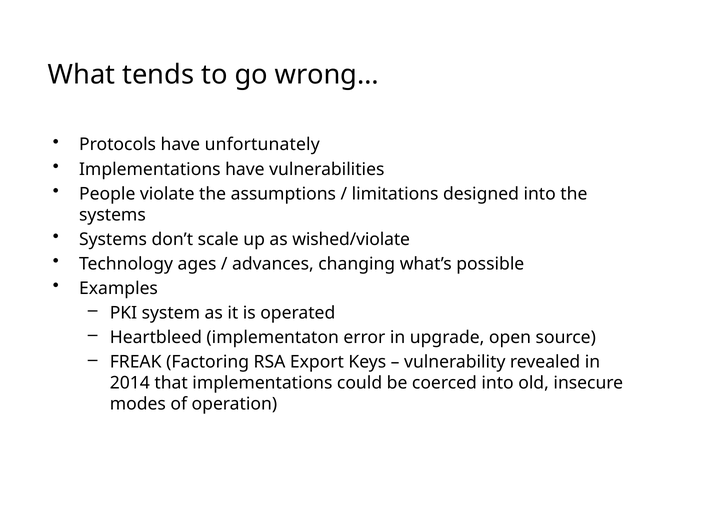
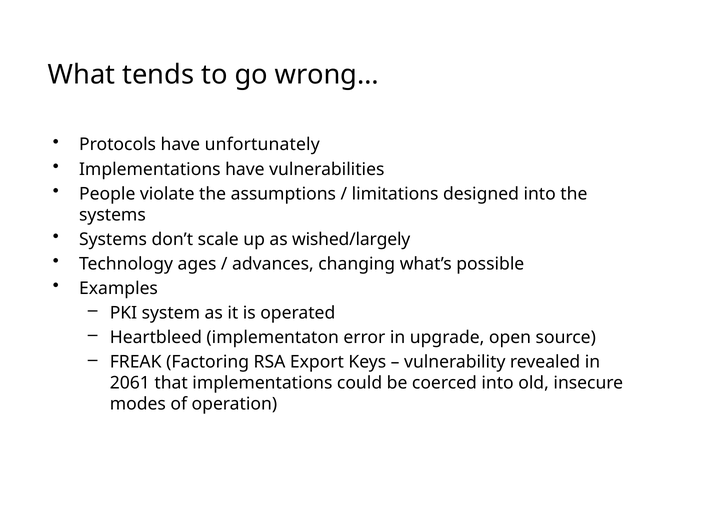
wished/violate: wished/violate -> wished/largely
2014: 2014 -> 2061
